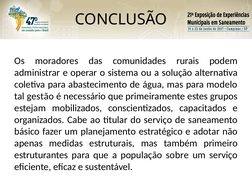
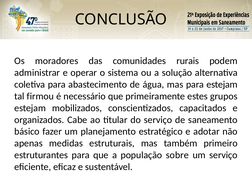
para modelo: modelo -> estejam
gestão: gestão -> firmou
